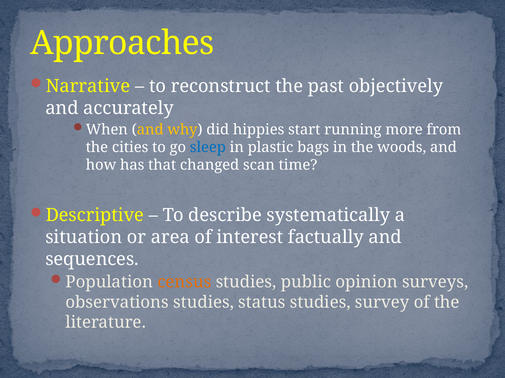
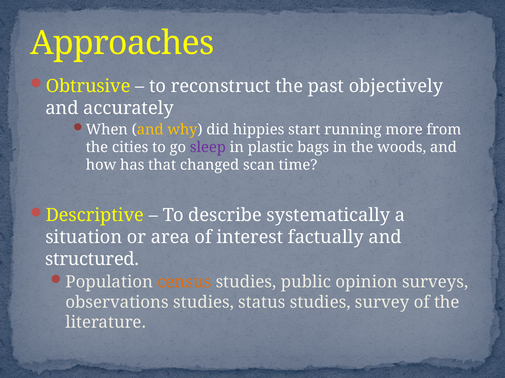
Narrative: Narrative -> Obtrusive
sleep colour: blue -> purple
sequences: sequences -> structured
